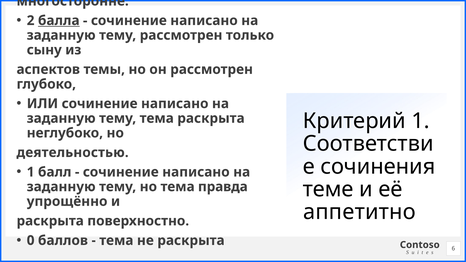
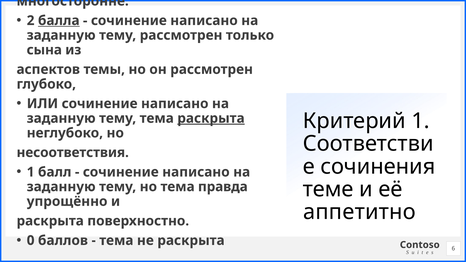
сыну: сыну -> сына
раскрыта at (211, 118) underline: none -> present
деятельностью: деятельностью -> несоответствия
